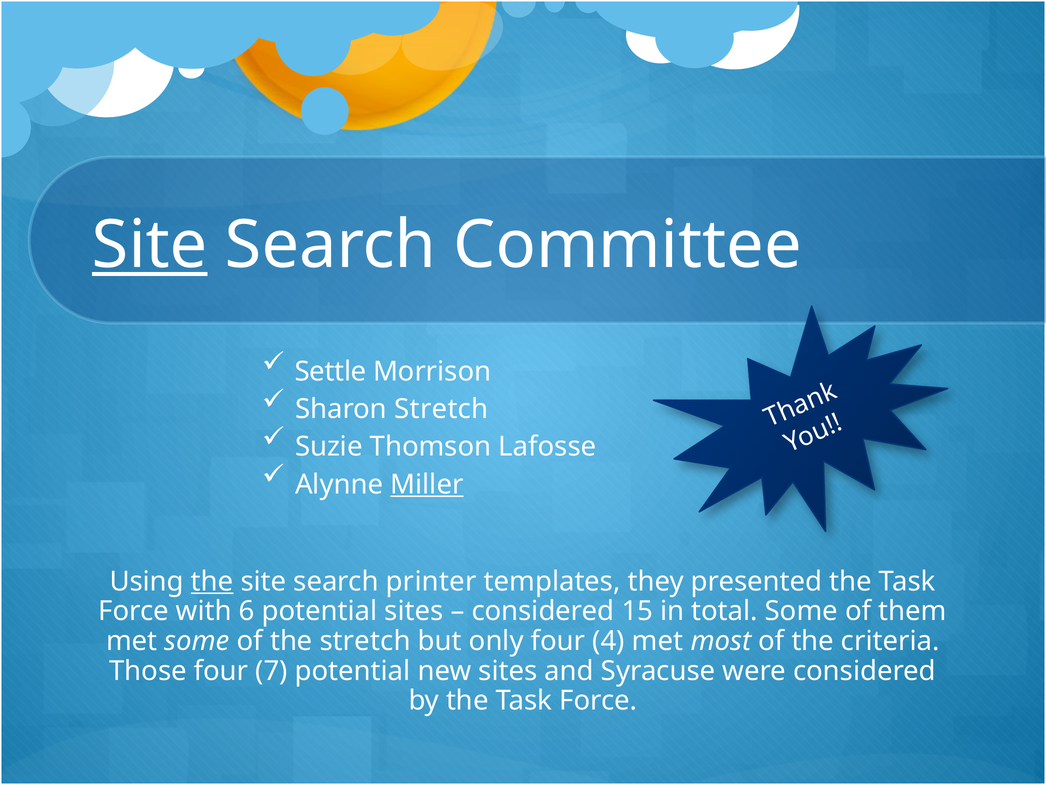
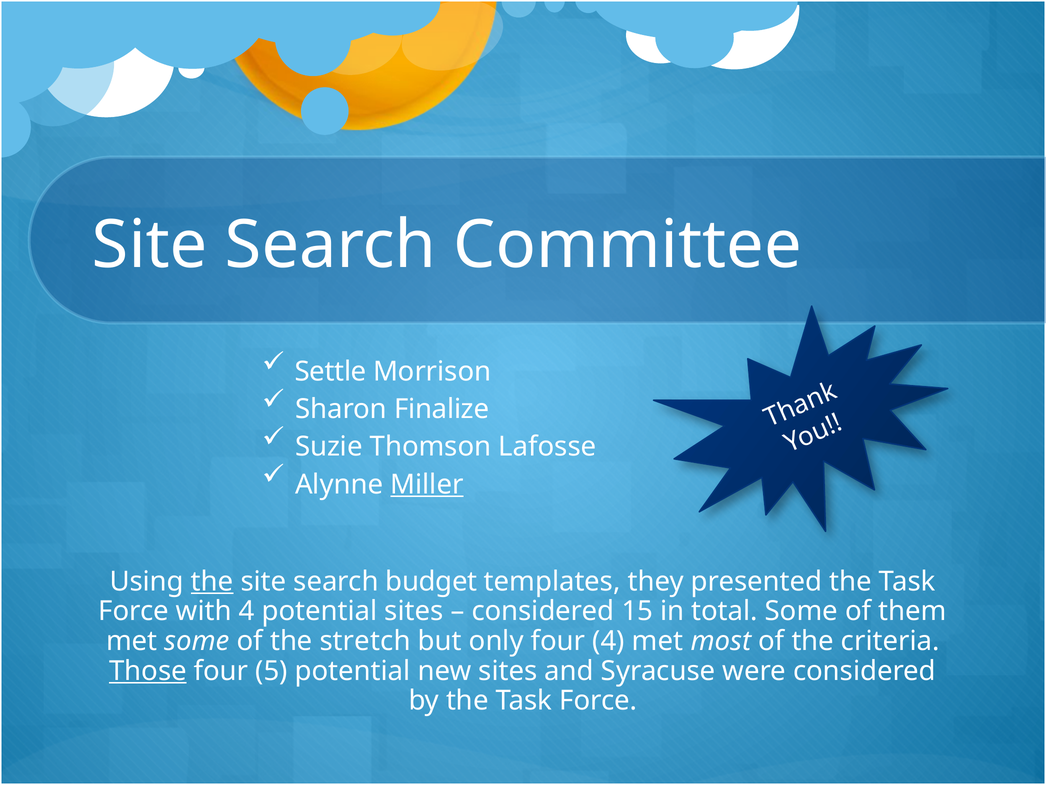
Site at (150, 245) underline: present -> none
Sharon Stretch: Stretch -> Finalize
printer: printer -> budget
with 6: 6 -> 4
Those underline: none -> present
7: 7 -> 5
